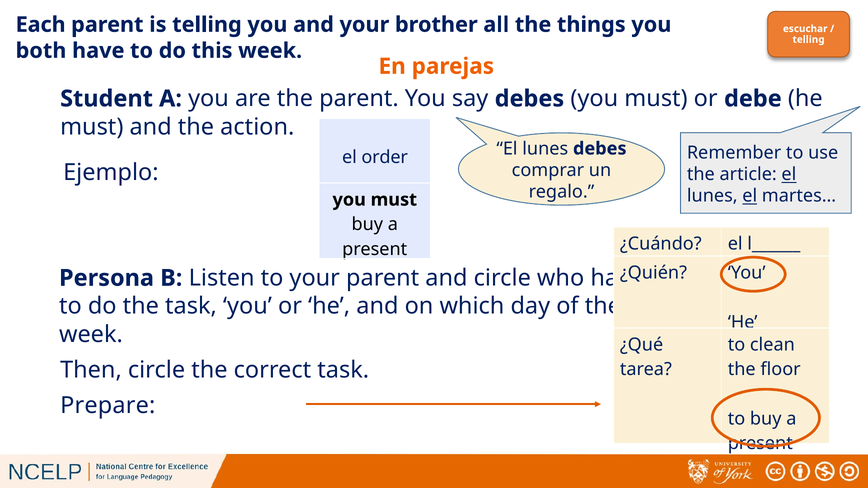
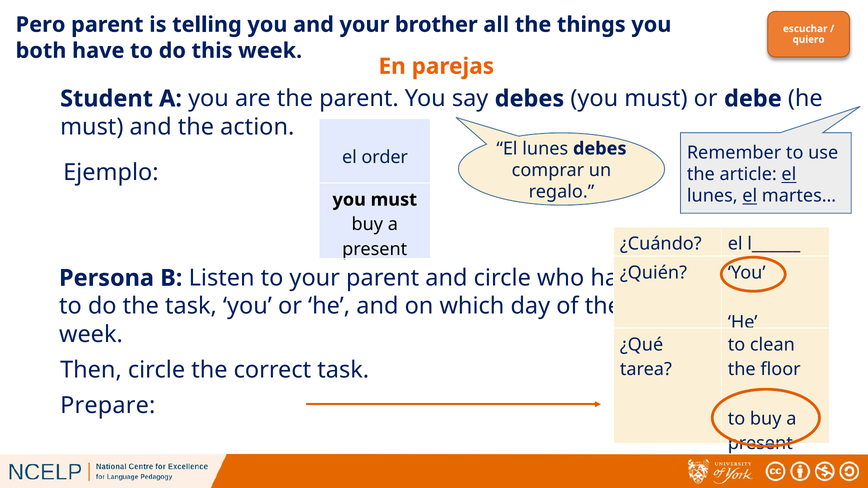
Each: Each -> Pero
telling at (809, 39): telling -> quiero
